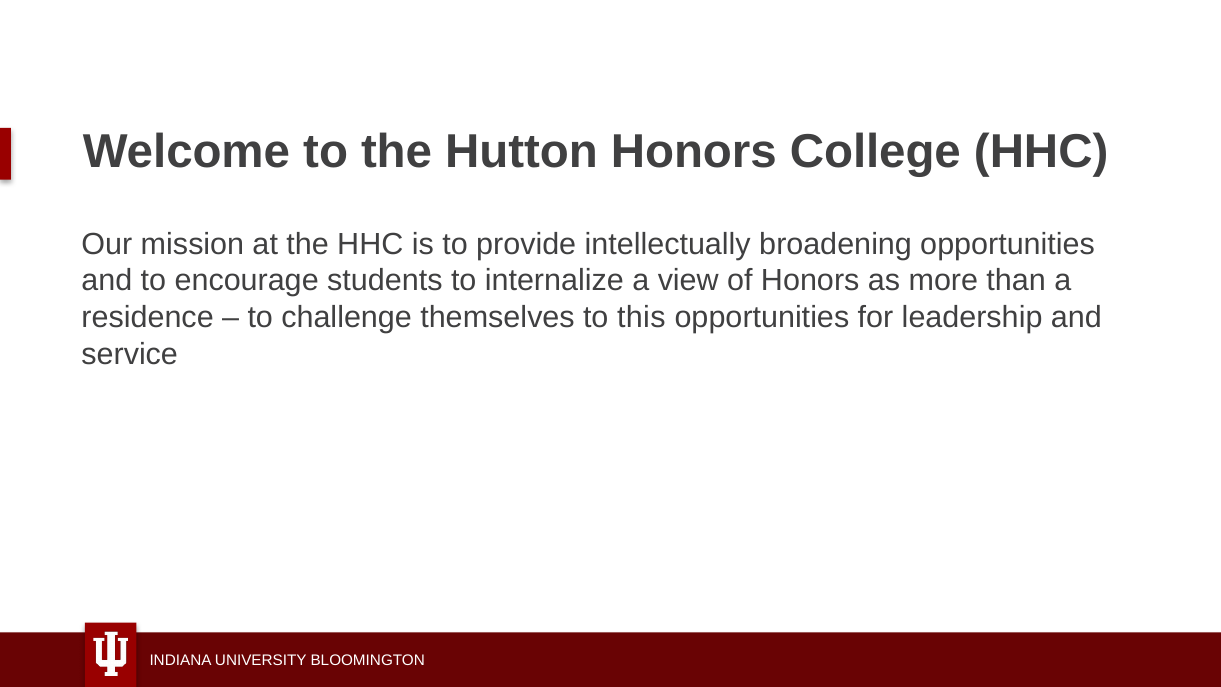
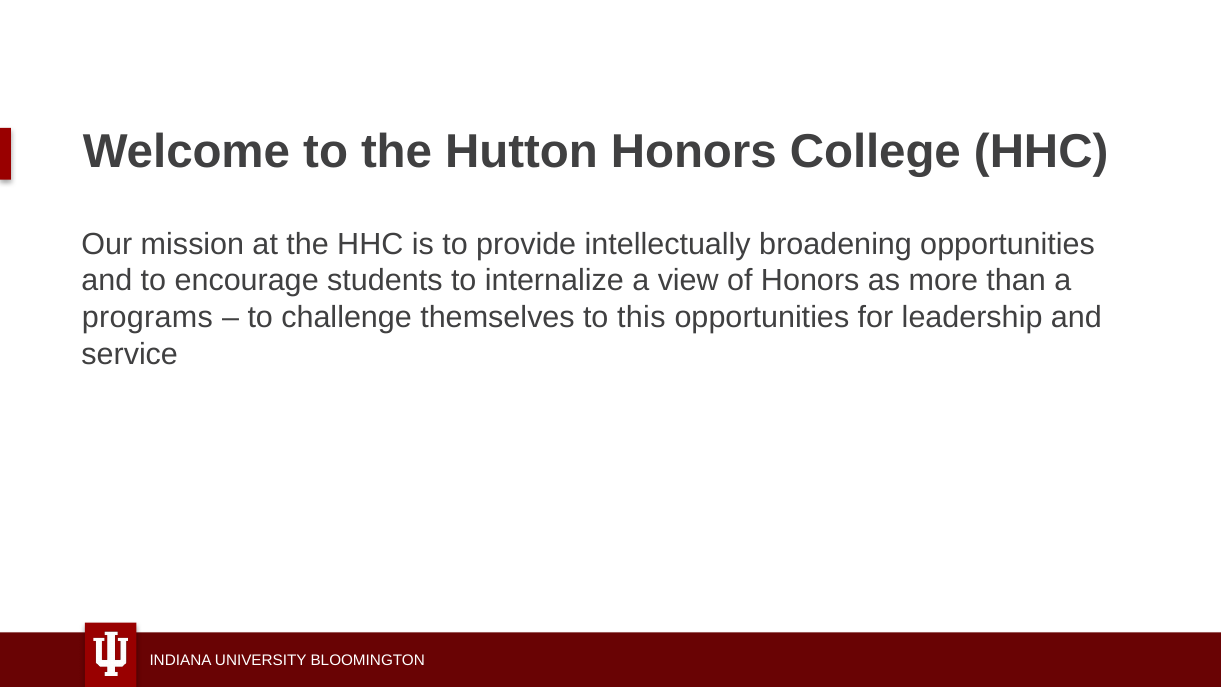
residence: residence -> programs
